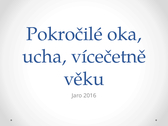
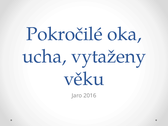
vícečetně: vícečetně -> vytaženy
